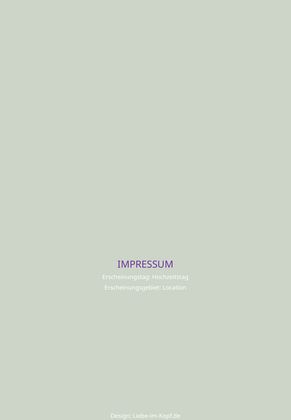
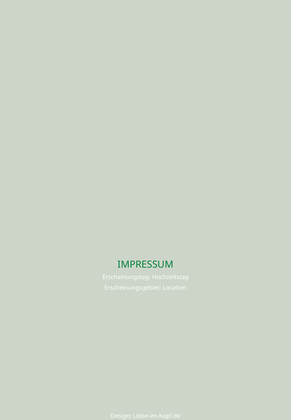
IMPRESSUM colour: purple -> green
